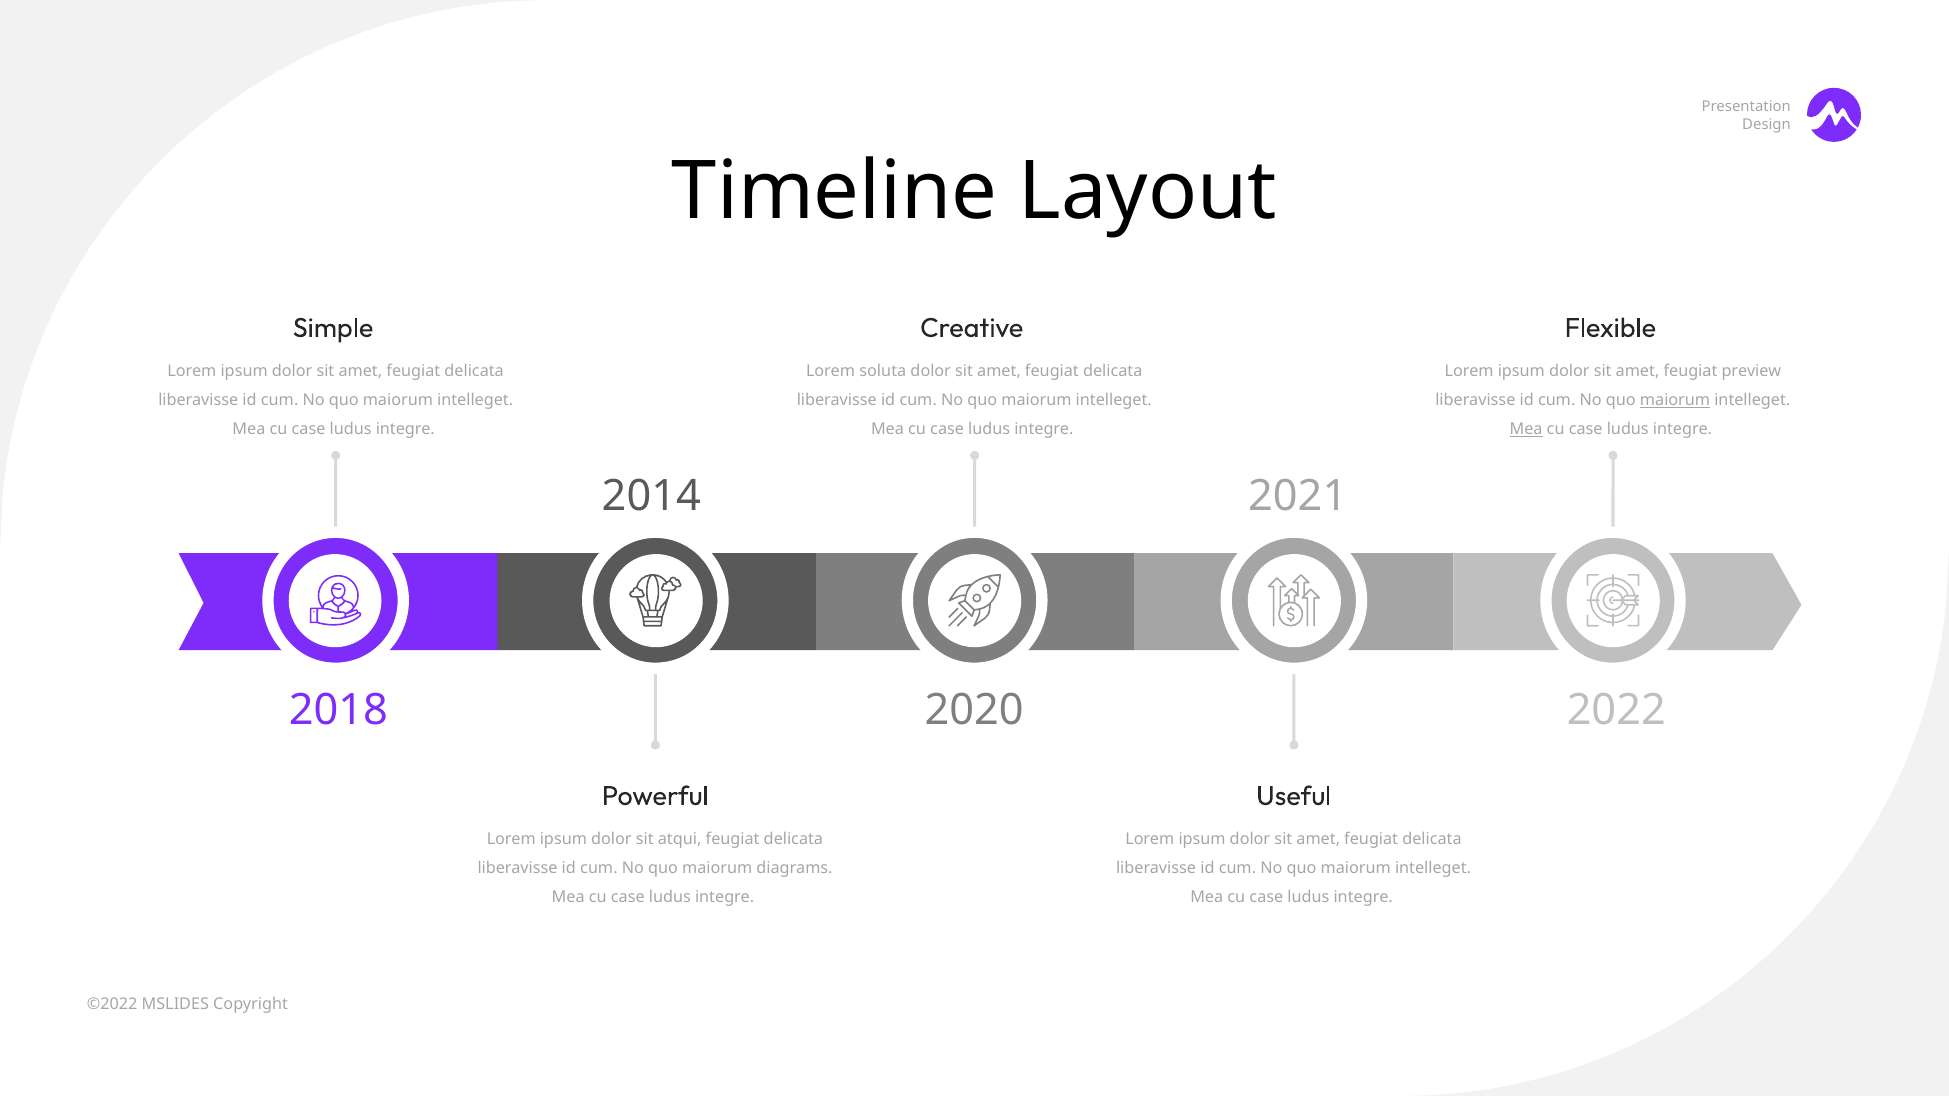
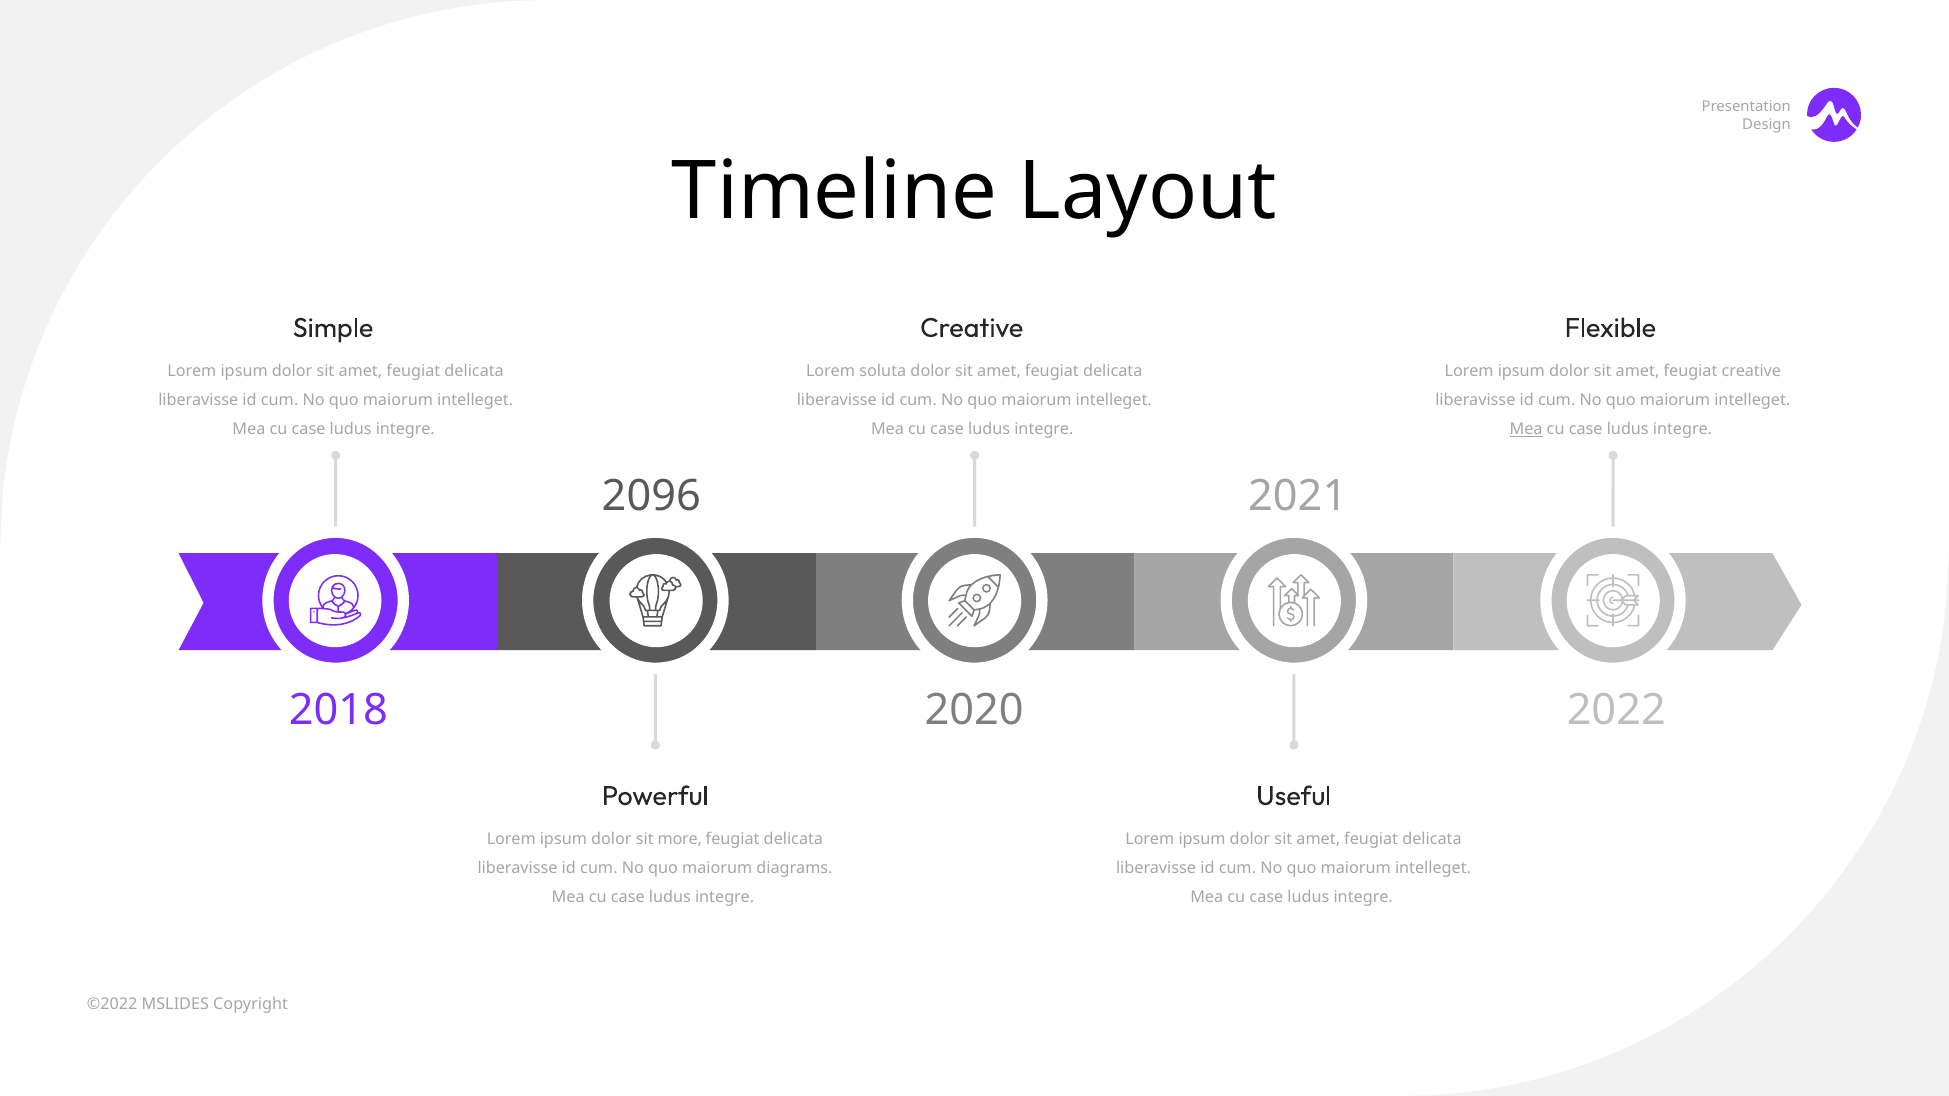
feugiat preview: preview -> creative
maiorum at (1675, 400) underline: present -> none
2014: 2014 -> 2096
atqui: atqui -> more
